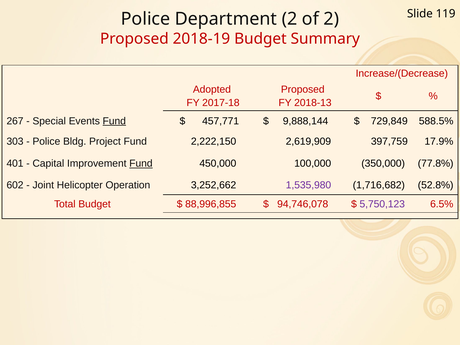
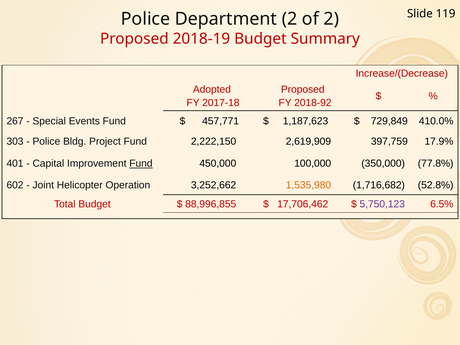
2018-13: 2018-13 -> 2018-92
Fund at (114, 121) underline: present -> none
9,888,144: 9,888,144 -> 1,187,623
588.5%: 588.5% -> 410.0%
1,535,980 colour: purple -> orange
94,746,078: 94,746,078 -> 17,706,462
